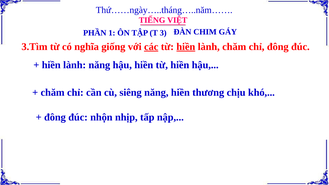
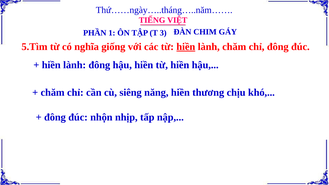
3.Tìm: 3.Tìm -> 5.Tìm
các underline: present -> none
lành năng: năng -> đông
